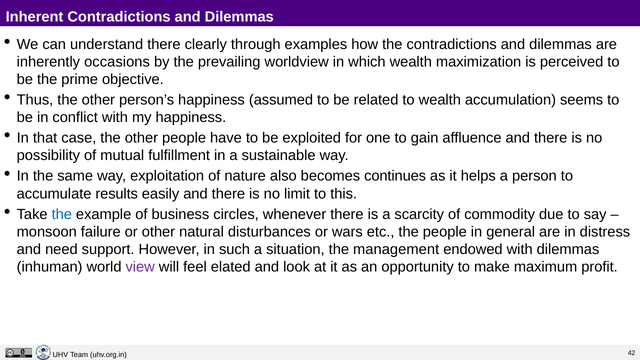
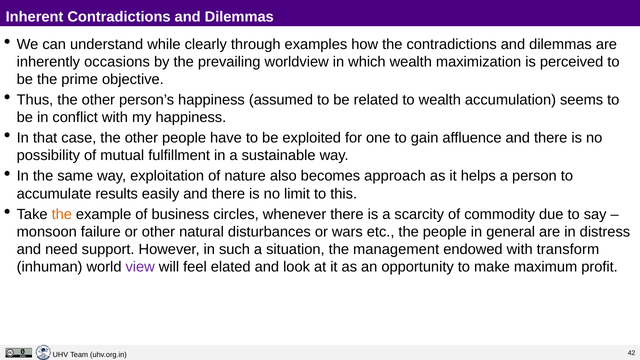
understand there: there -> while
continues: continues -> approach
the at (62, 214) colour: blue -> orange
with dilemmas: dilemmas -> transform
